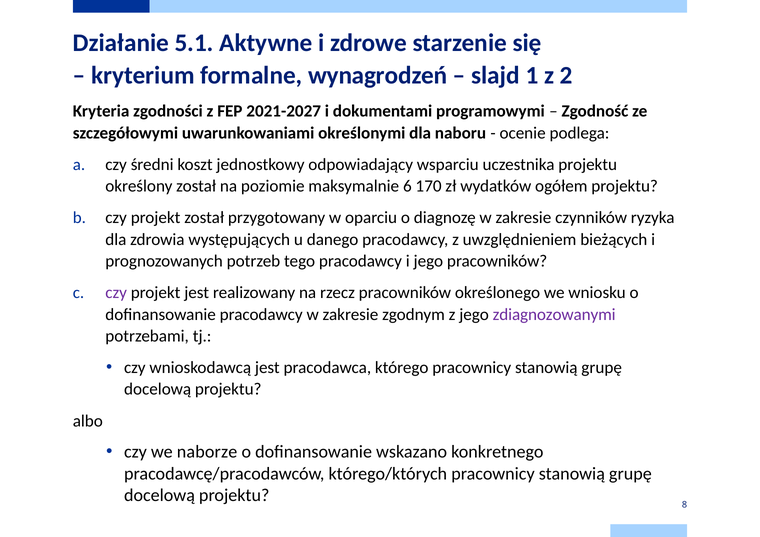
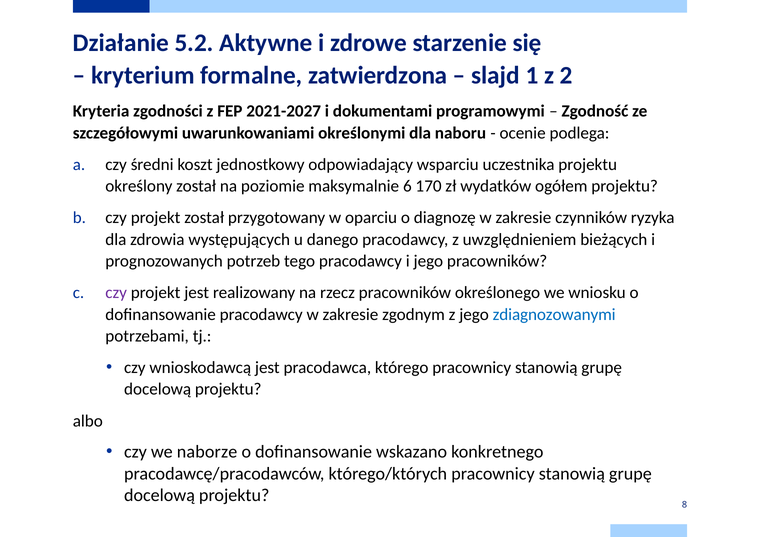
5.1: 5.1 -> 5.2
wynagrodzeń: wynagrodzeń -> zatwierdzona
zdiagnozowanymi colour: purple -> blue
